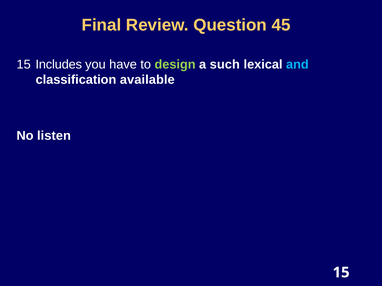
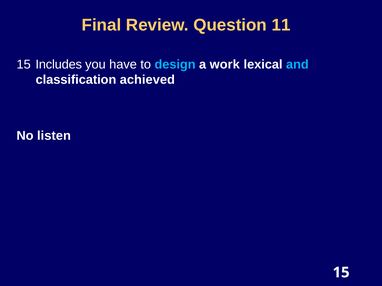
45: 45 -> 11
design colour: light green -> light blue
such: such -> work
available: available -> achieved
